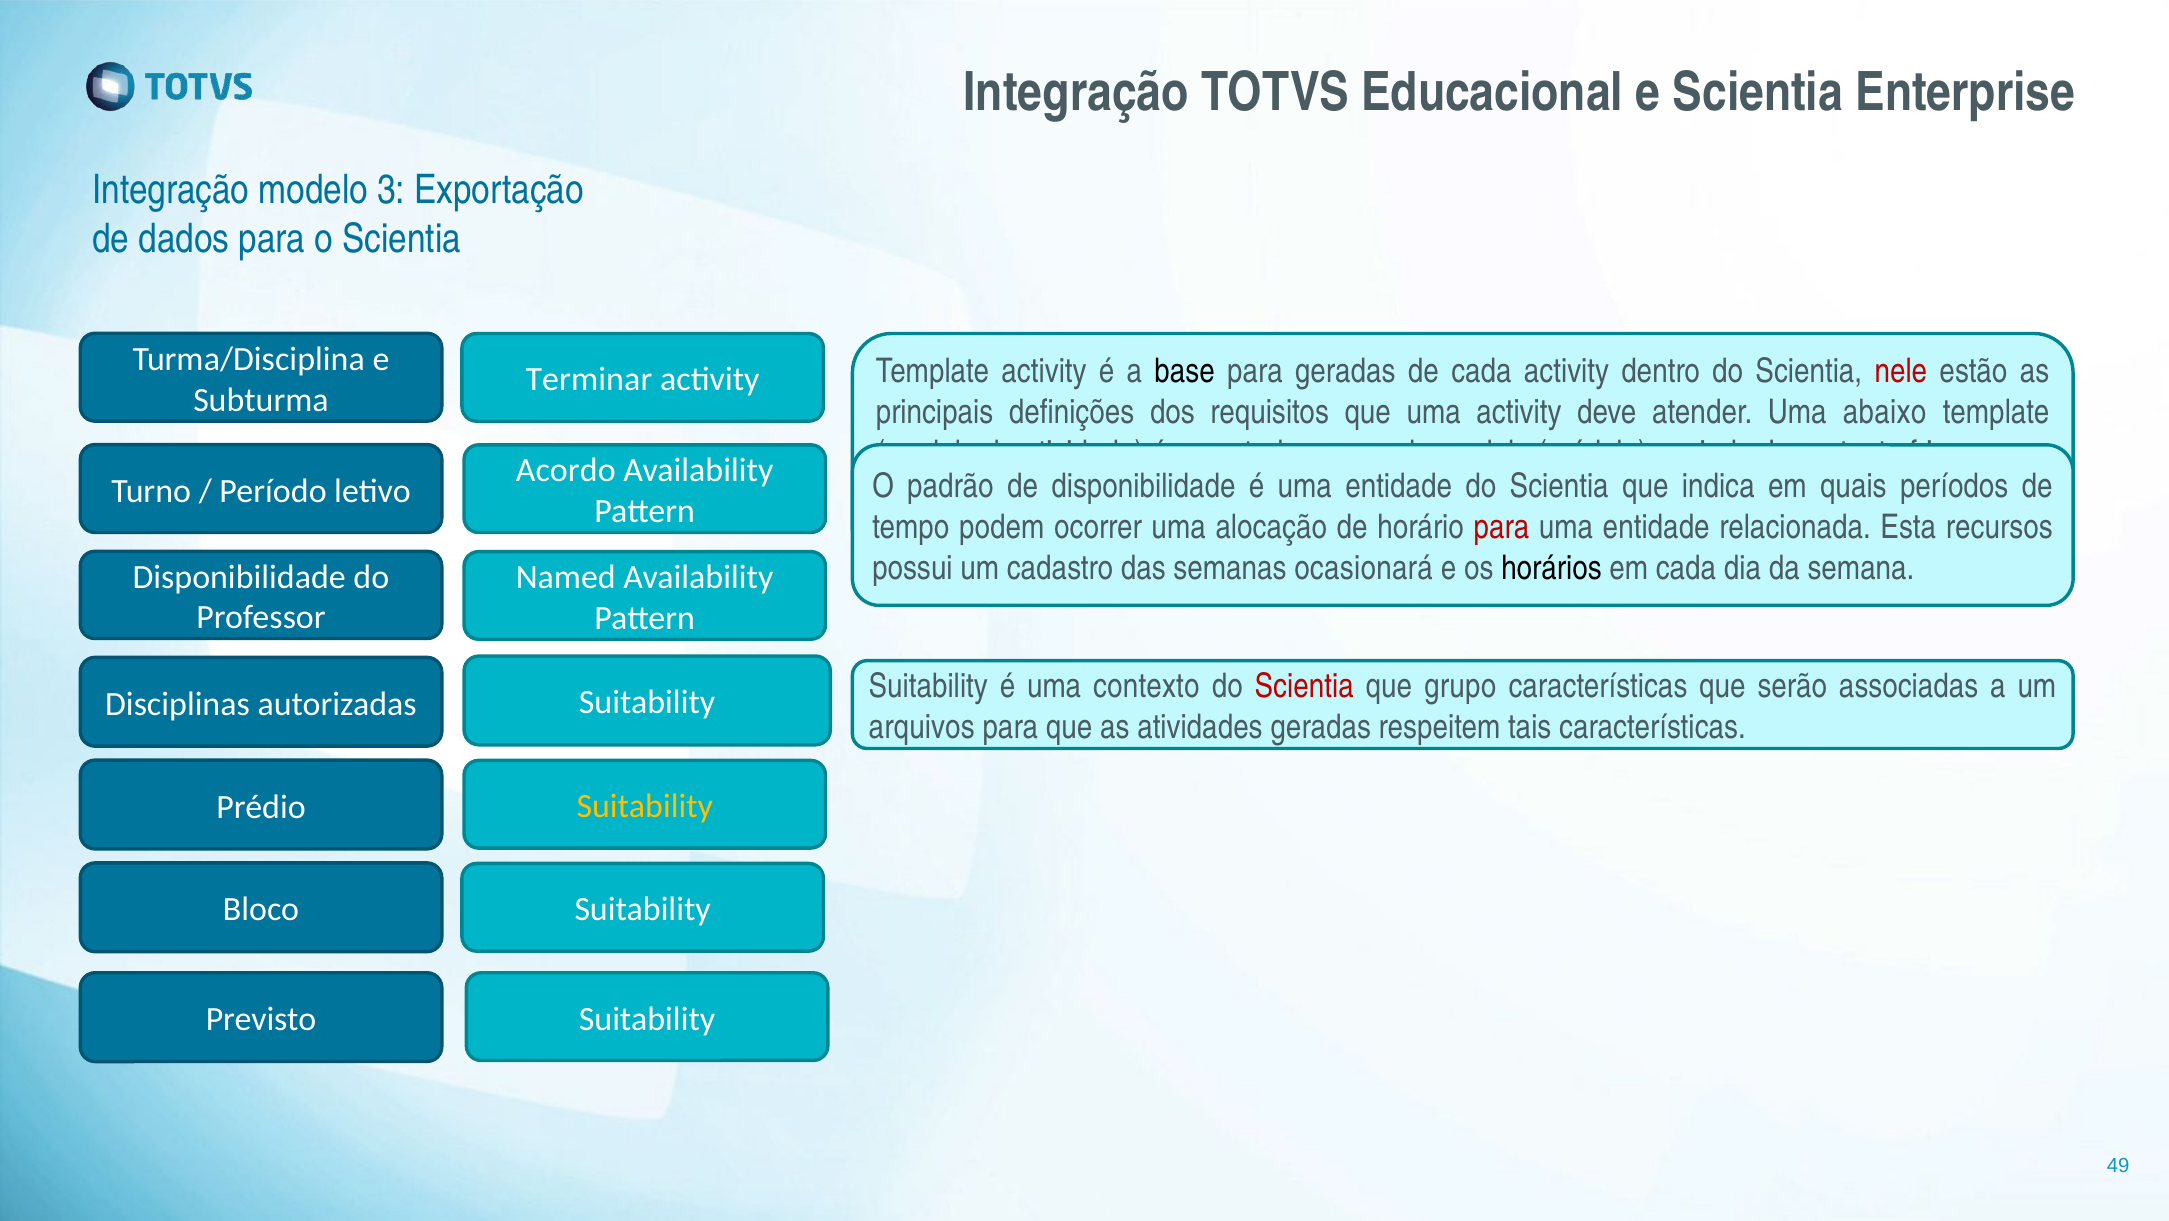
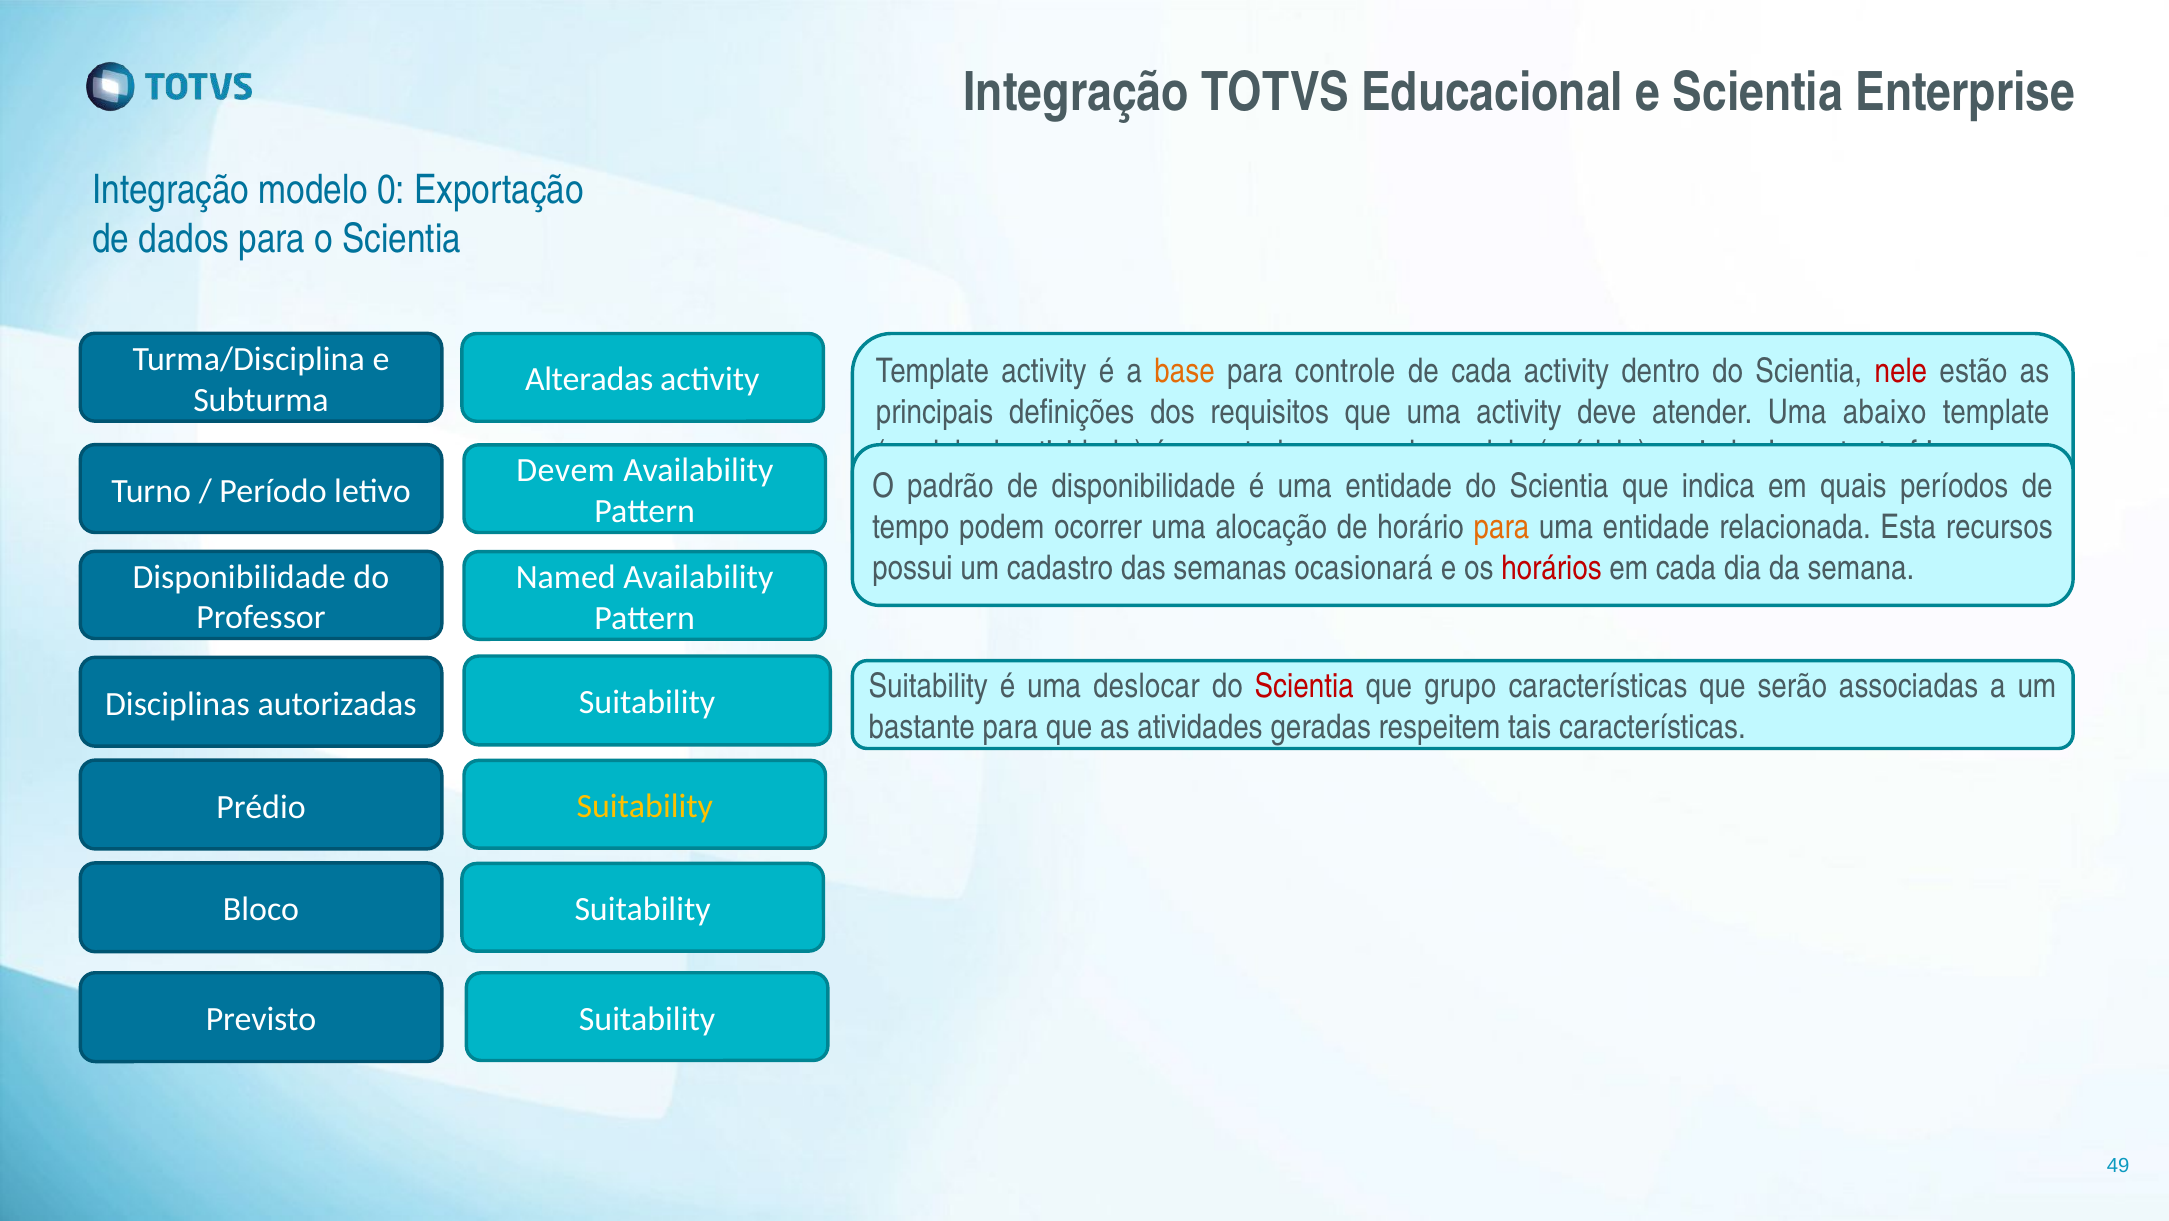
3: 3 -> 0
base colour: black -> orange
para geradas: geradas -> controle
Terminar: Terminar -> Alteradas
Acordo: Acordo -> Devem
para at (1501, 527) colour: red -> orange
horários colour: black -> red
contexto: contexto -> deslocar
arquivos: arquivos -> bastante
